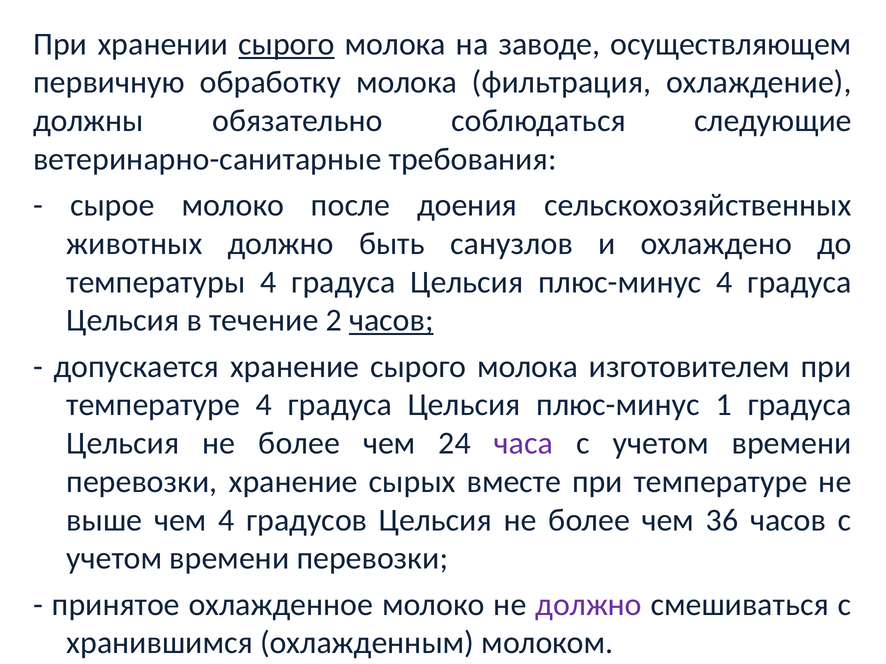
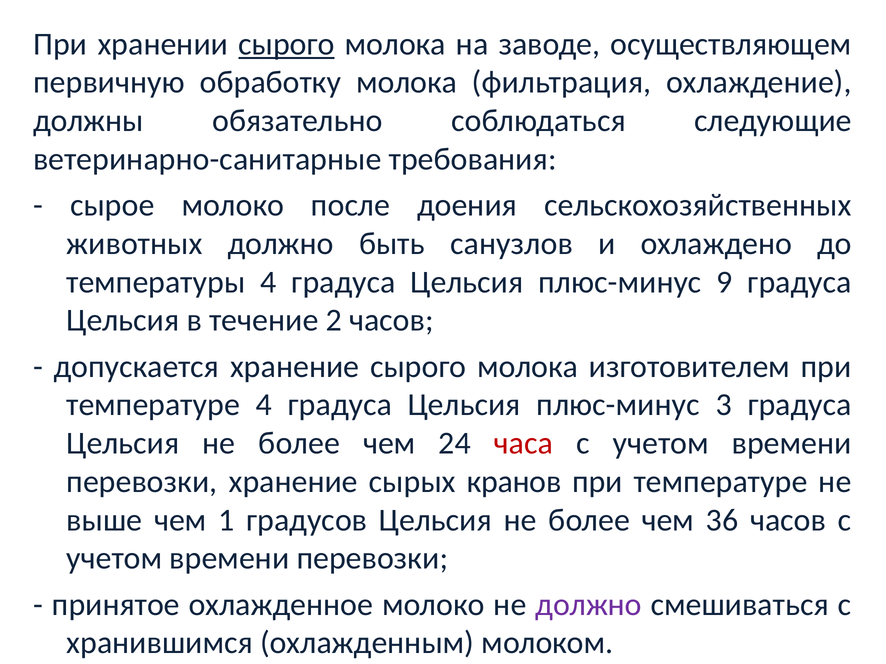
плюс-минус 4: 4 -> 9
часов at (391, 321) underline: present -> none
1: 1 -> 3
часа colour: purple -> red
вместе: вместе -> кранов
чем 4: 4 -> 1
